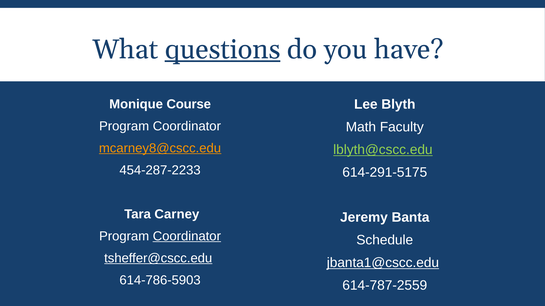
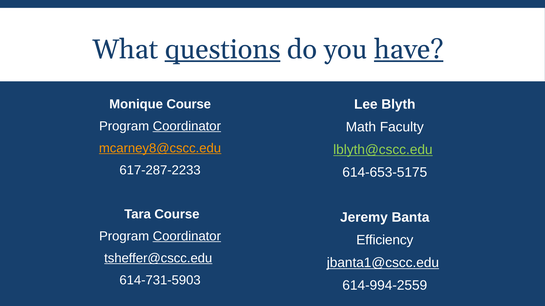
have underline: none -> present
Coordinator at (187, 126) underline: none -> present
454-287-2233: 454-287-2233 -> 617-287-2233
614-291-5175: 614-291-5175 -> 614-653-5175
Tara Carney: Carney -> Course
Schedule: Schedule -> Efficiency
614-786-5903: 614-786-5903 -> 614-731-5903
614-787-2559: 614-787-2559 -> 614-994-2559
